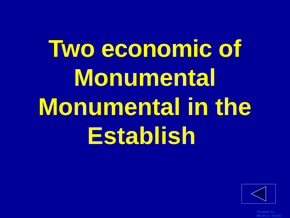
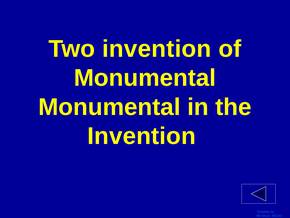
Two economic: economic -> invention
Establish at (142, 136): Establish -> Invention
